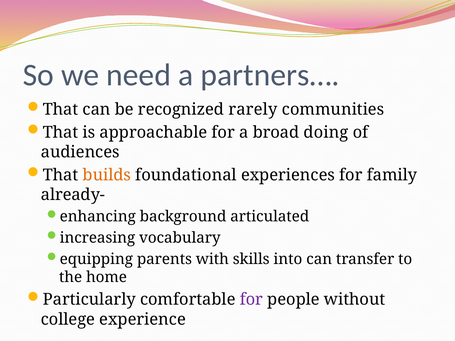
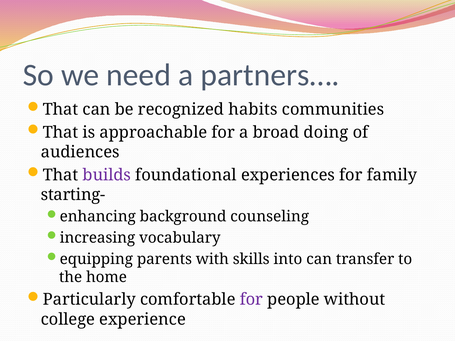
rarely: rarely -> habits
builds colour: orange -> purple
already-: already- -> starting-
articulated: articulated -> counseling
